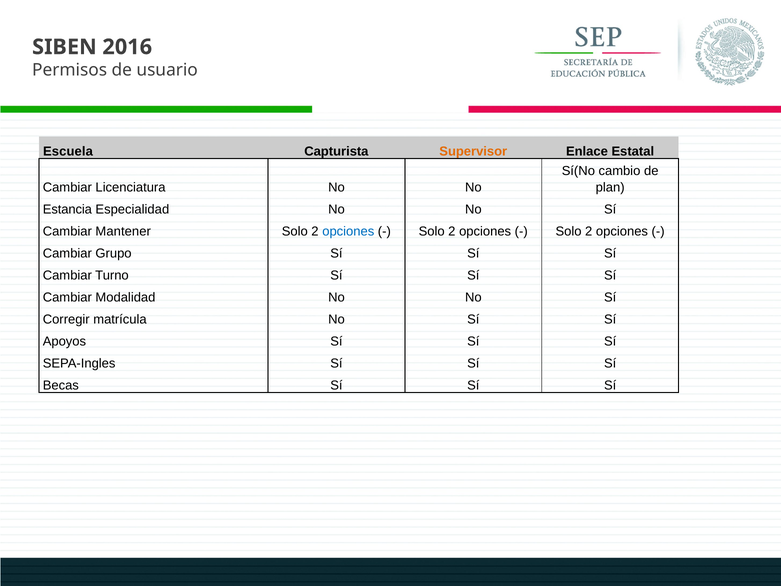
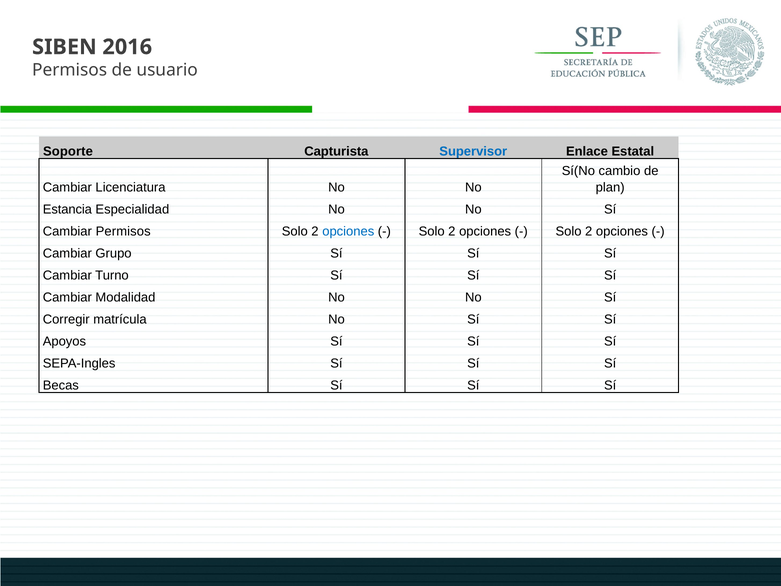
Escuela: Escuela -> Soporte
Supervisor colour: orange -> blue
Cambiar Mantener: Mantener -> Permisos
